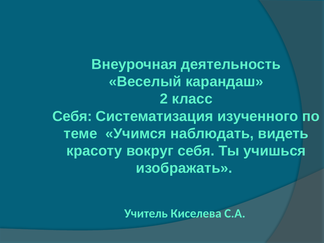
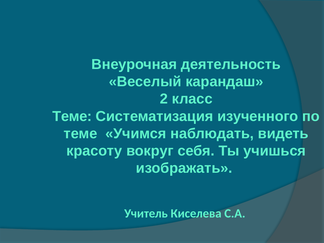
Себя at (72, 116): Себя -> Теме
